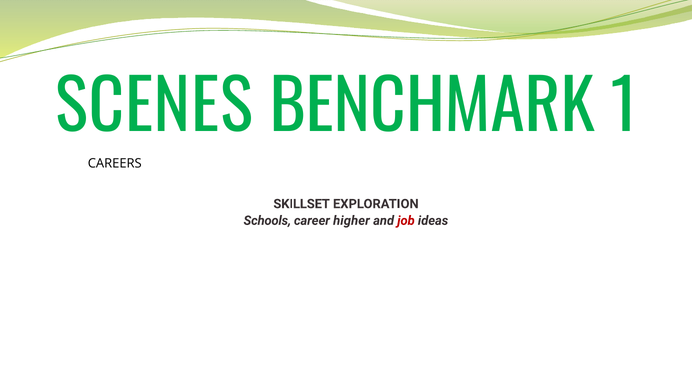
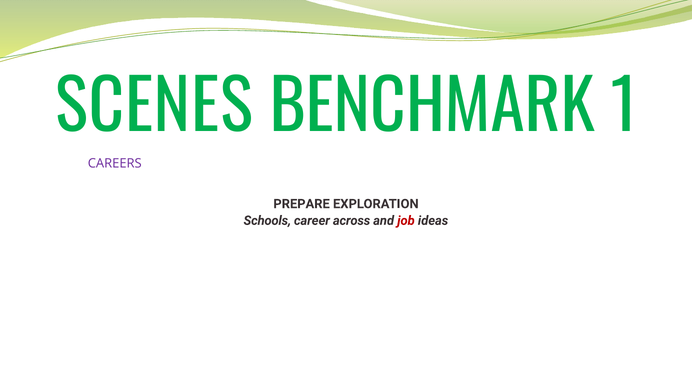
CAREERS colour: black -> purple
SKILLSET: SKILLSET -> PREPARE
higher: higher -> across
